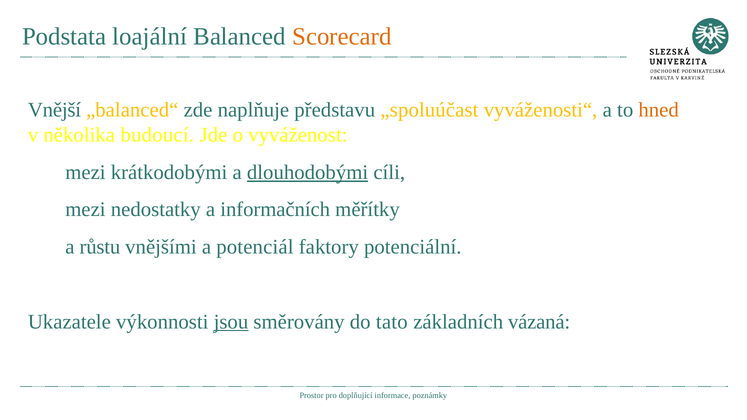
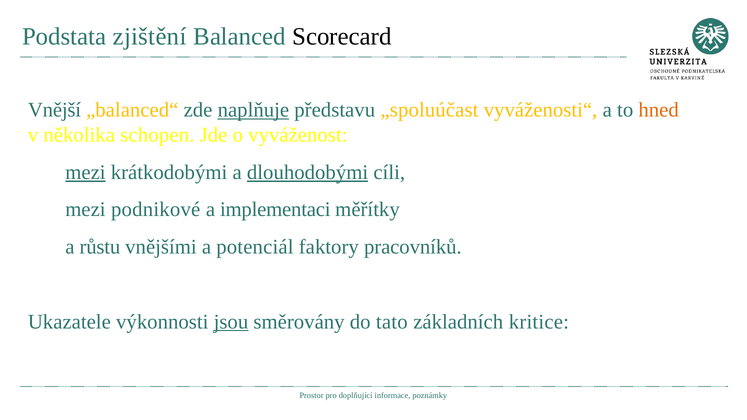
loajální: loajální -> zjištění
Scorecard colour: orange -> black
naplňuje underline: none -> present
budoucí: budoucí -> schopen
mezi at (85, 172) underline: none -> present
nedostatky: nedostatky -> podnikové
informačních: informačních -> implementaci
potenciální: potenciální -> pracovníků
vázaná: vázaná -> kritice
